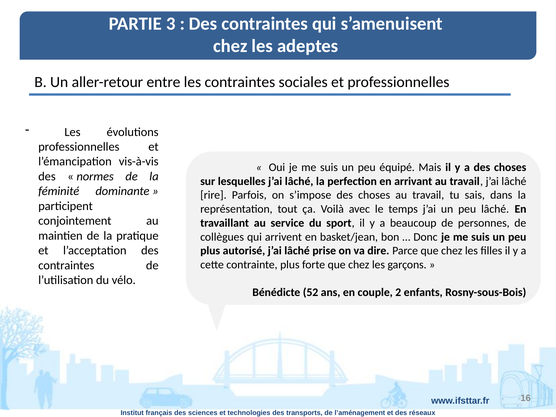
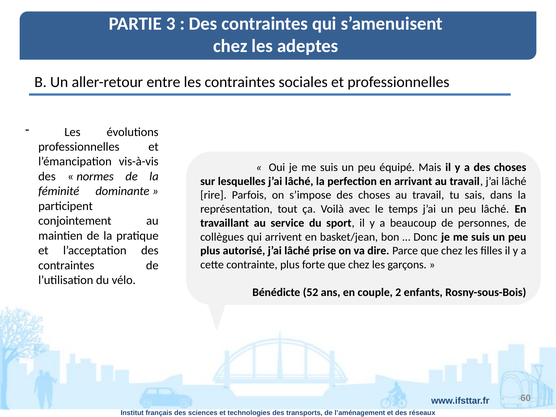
16: 16 -> 60
